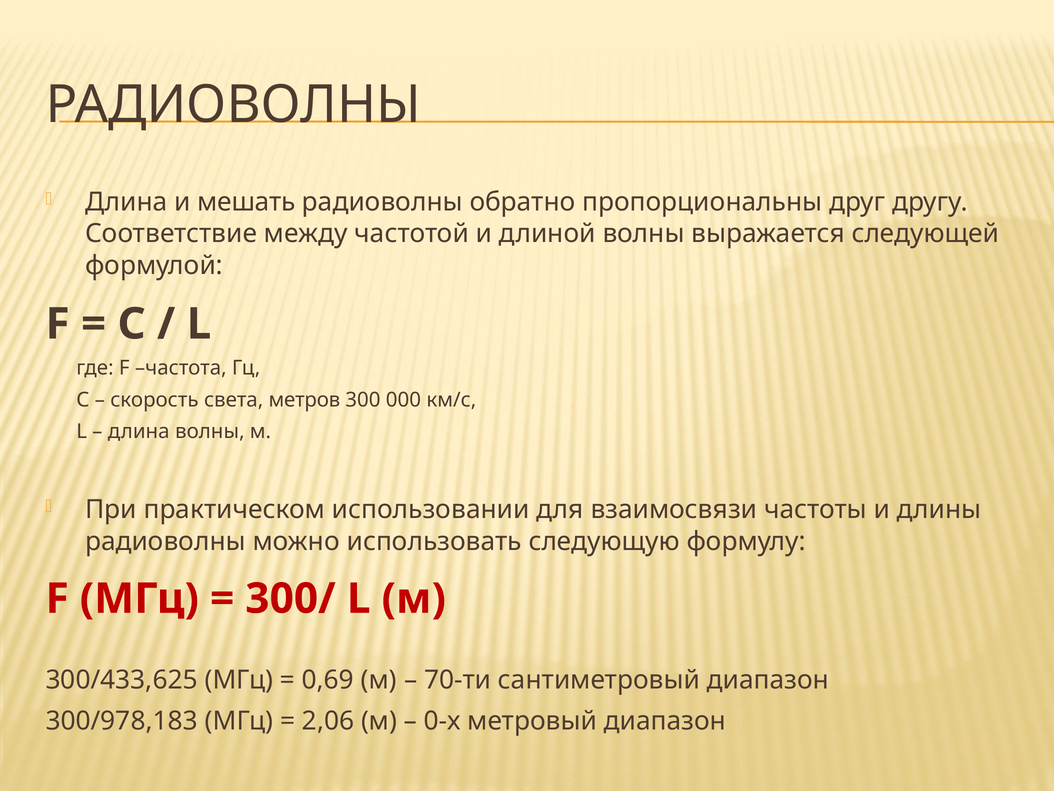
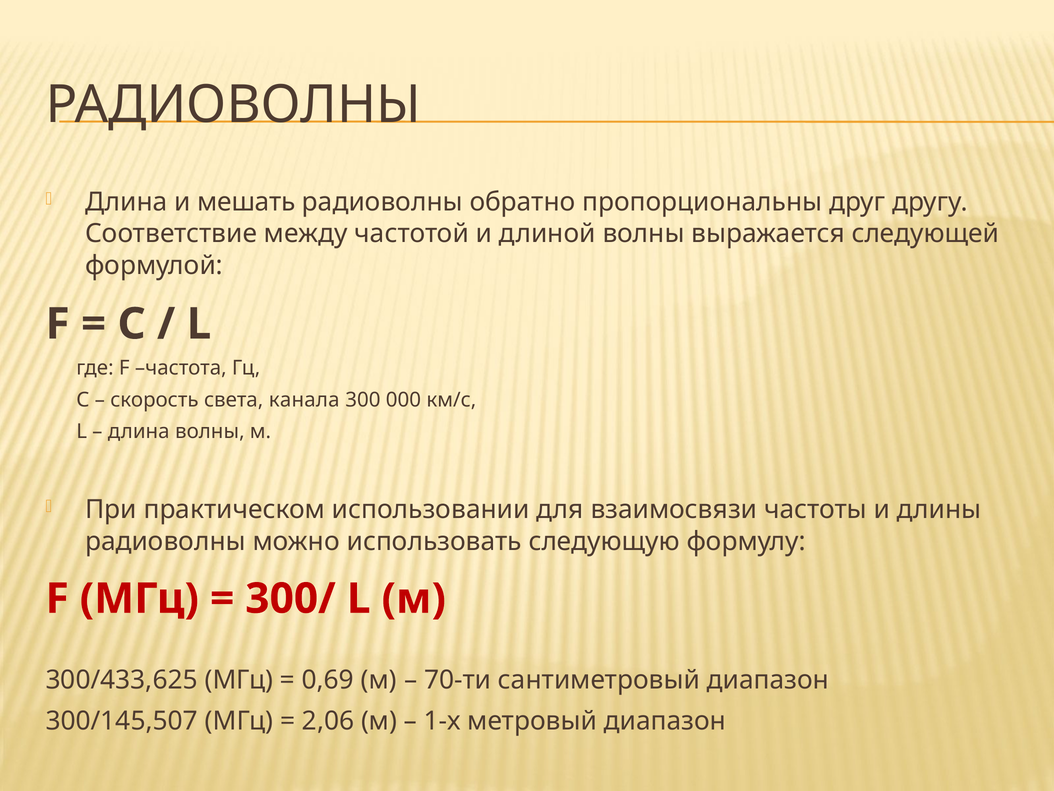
метров: метров -> канала
300/978,183: 300/978,183 -> 300/145,507
0-х: 0-х -> 1-х
